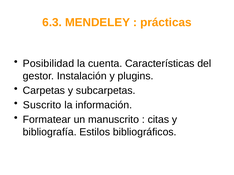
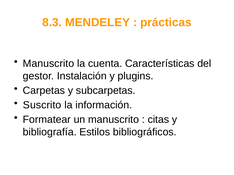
6.3: 6.3 -> 8.3
Posibilidad at (48, 64): Posibilidad -> Manuscrito
